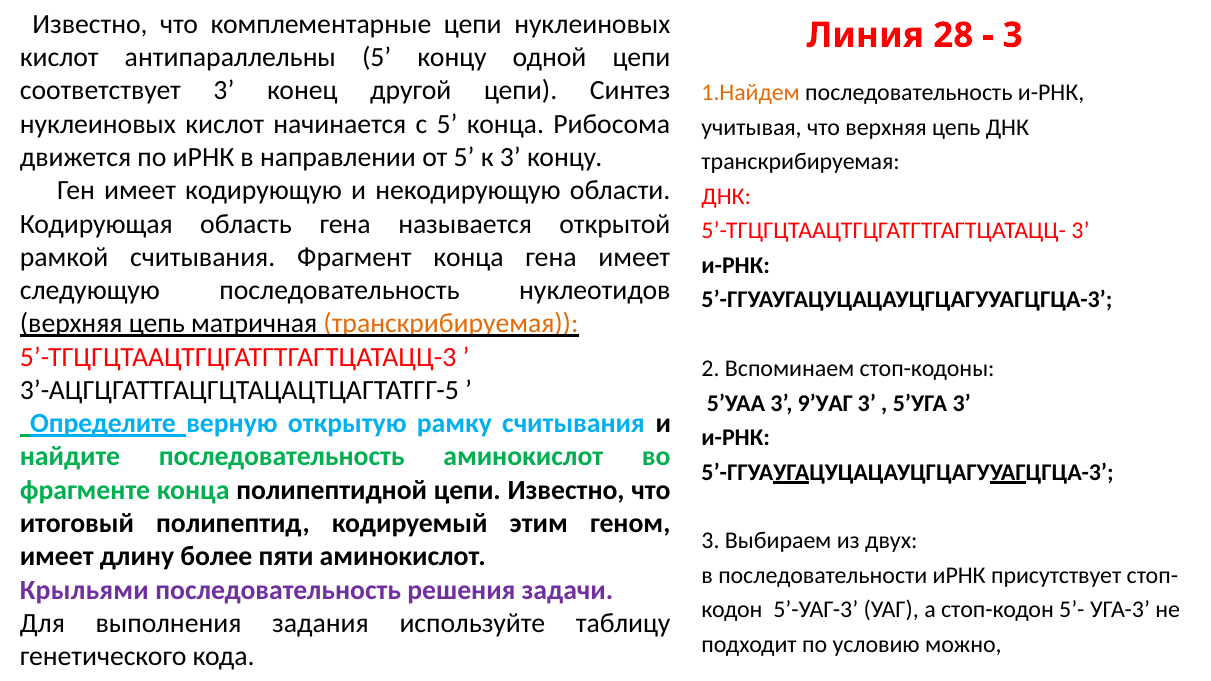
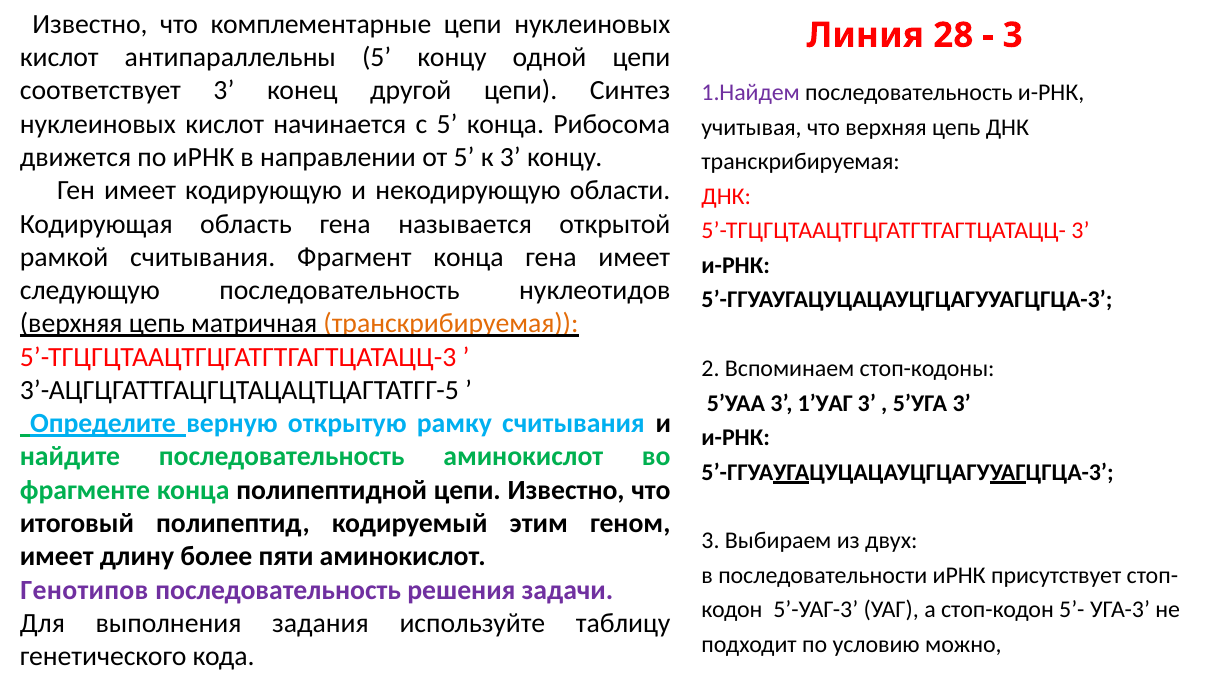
1.Найдем colour: orange -> purple
9’УАГ: 9’УАГ -> 1’УАГ
Крыльями: Крыльями -> Генотипов
